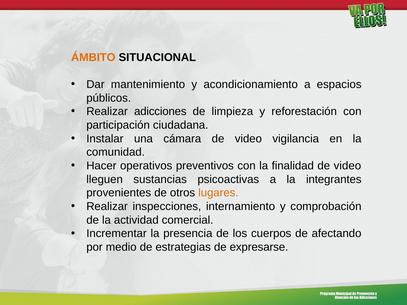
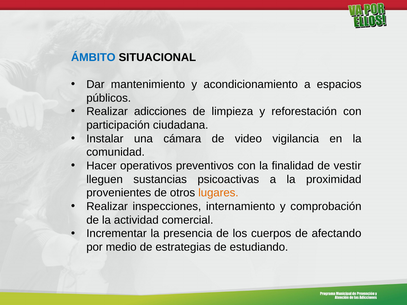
ÁMBITO colour: orange -> blue
finalidad de video: video -> vestir
integrantes: integrantes -> proximidad
expresarse: expresarse -> estudiando
